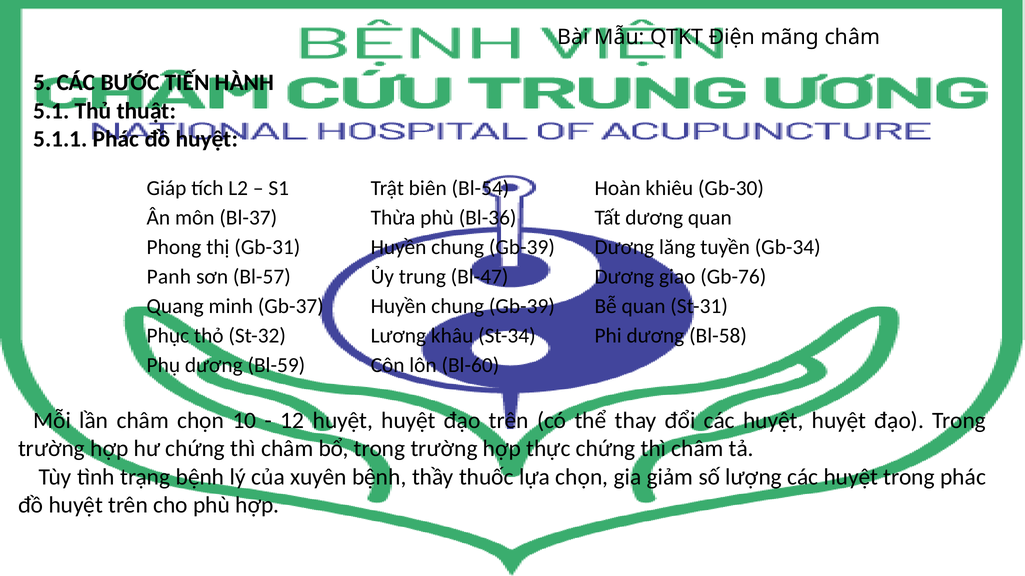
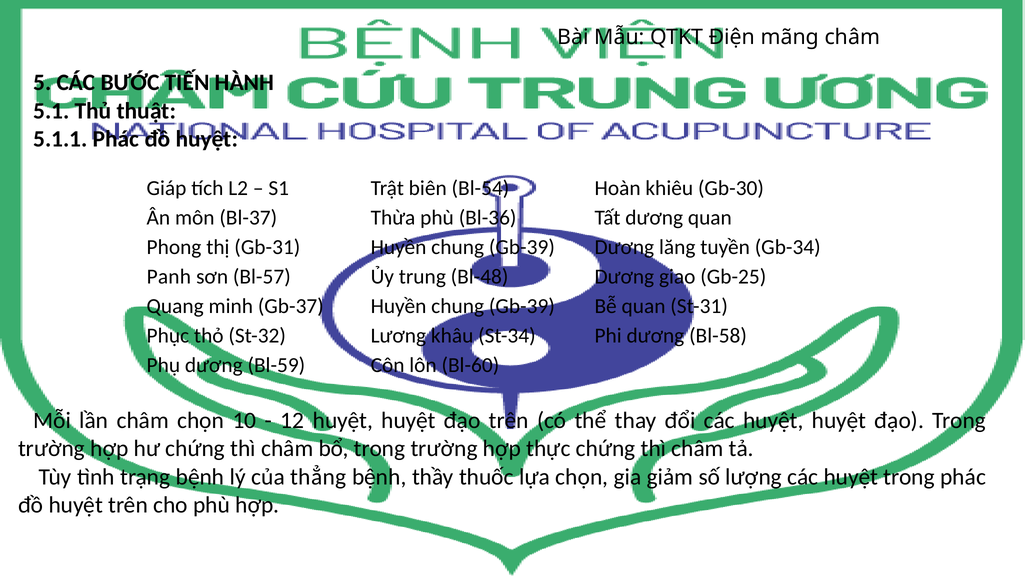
Bl-47: Bl-47 -> Bl-48
Gb-76: Gb-76 -> Gb-25
xuyên: xuyên -> thẳng
